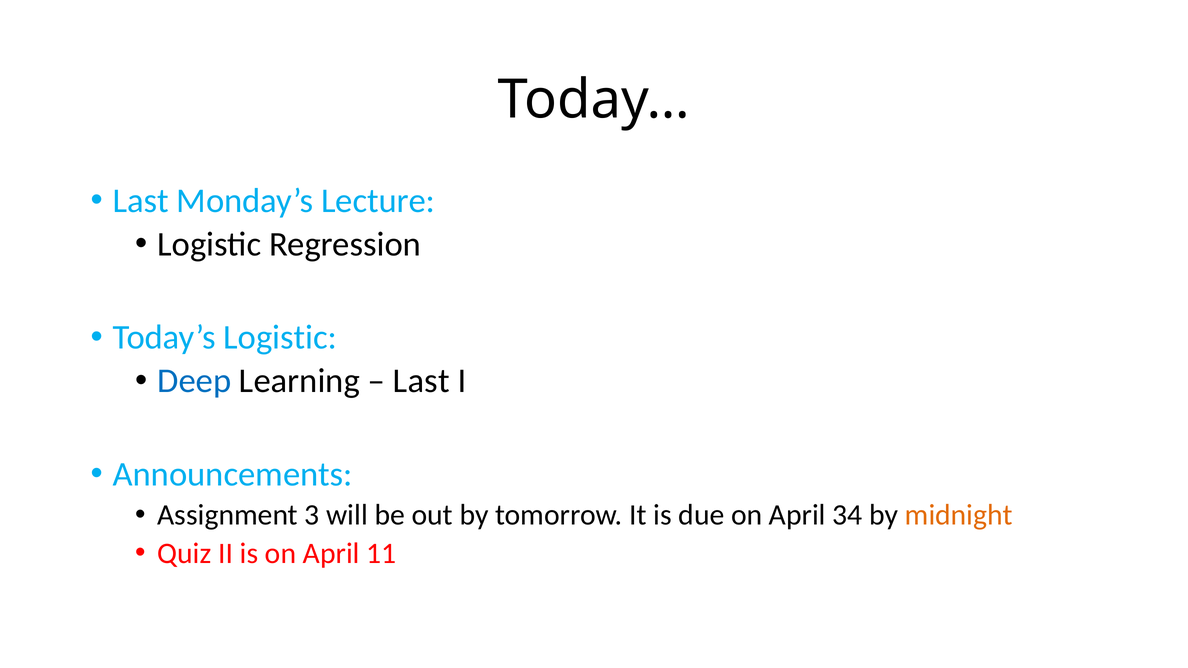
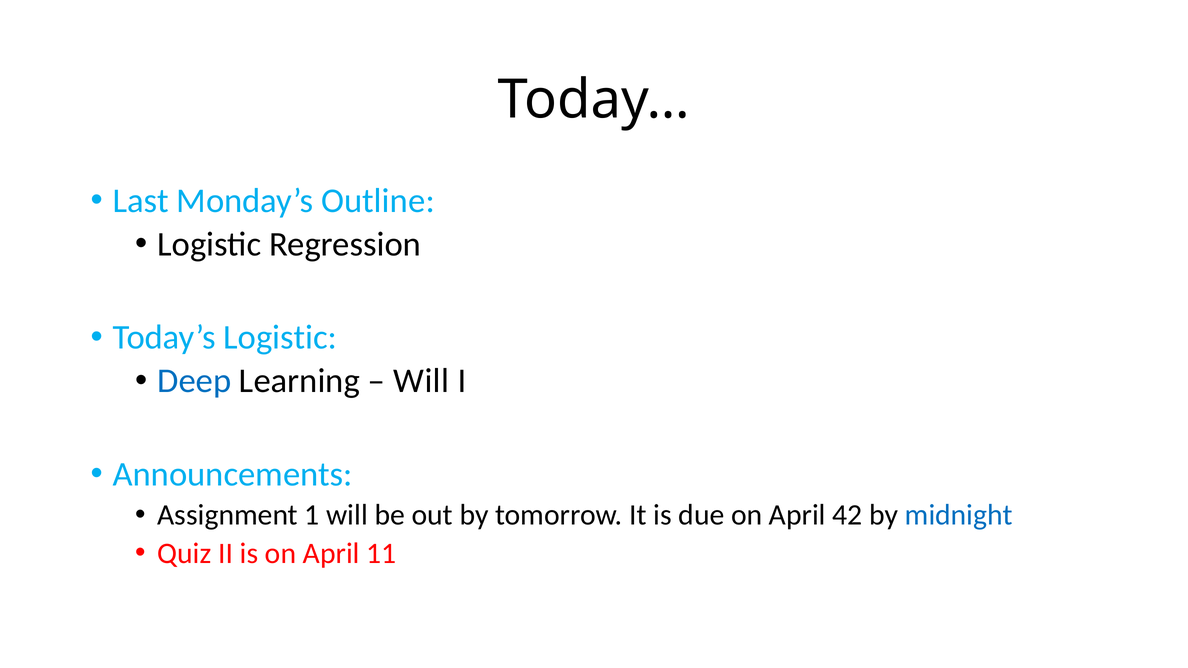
Lecture: Lecture -> Outline
Last at (421, 381): Last -> Will
3: 3 -> 1
34: 34 -> 42
midnight colour: orange -> blue
